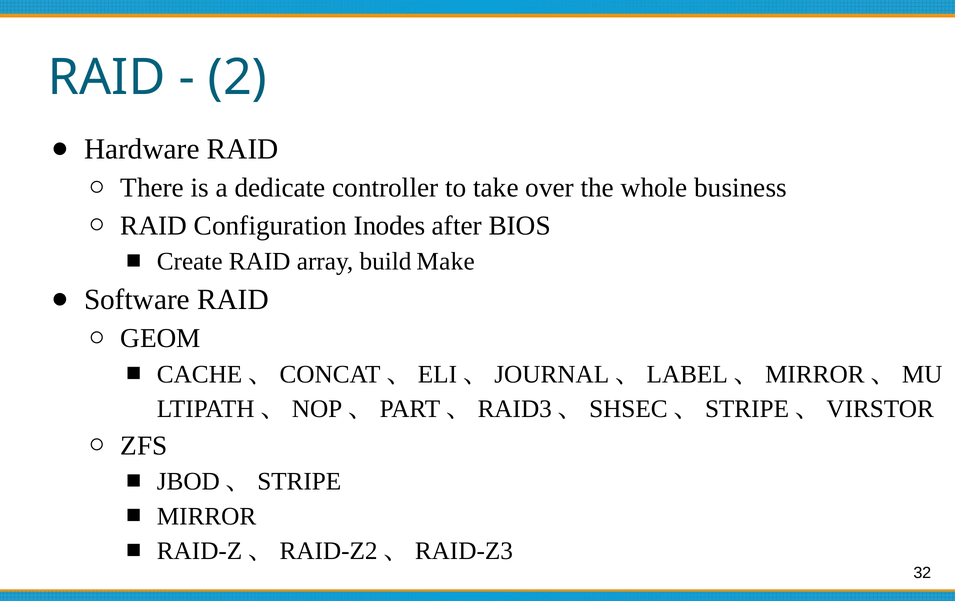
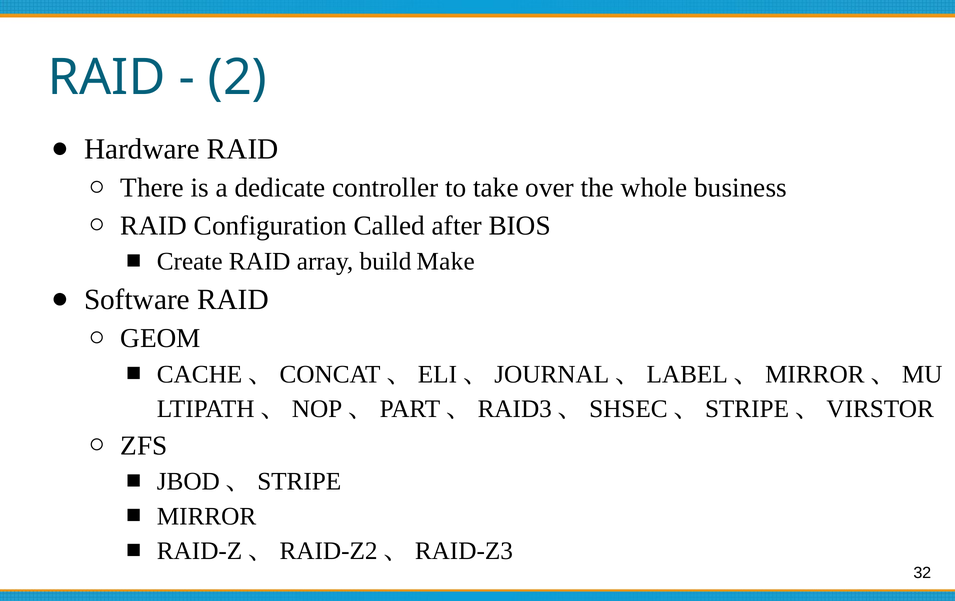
Inodes: Inodes -> Called
